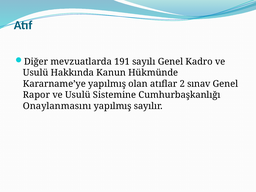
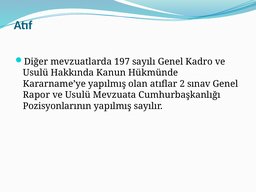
191: 191 -> 197
Sistemine: Sistemine -> Mevzuata
Onaylanmasını: Onaylanmasını -> Pozisyonlarının
